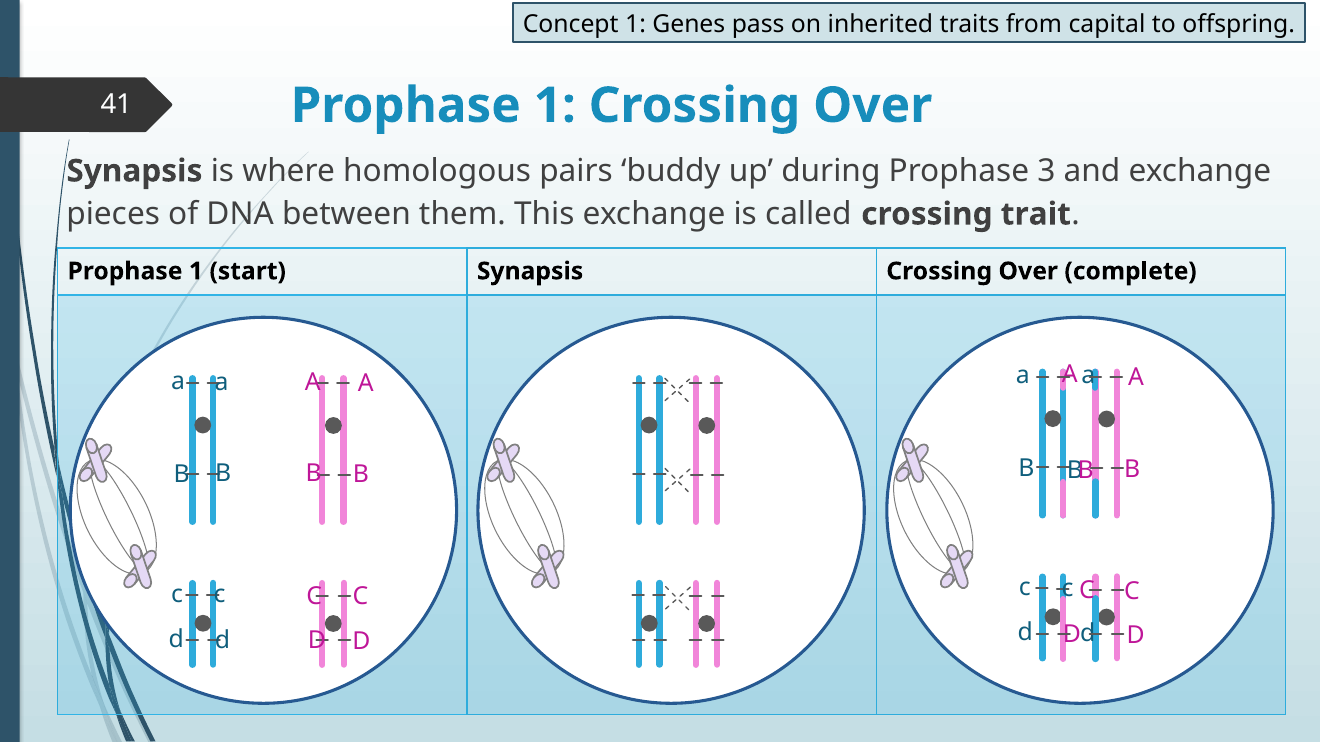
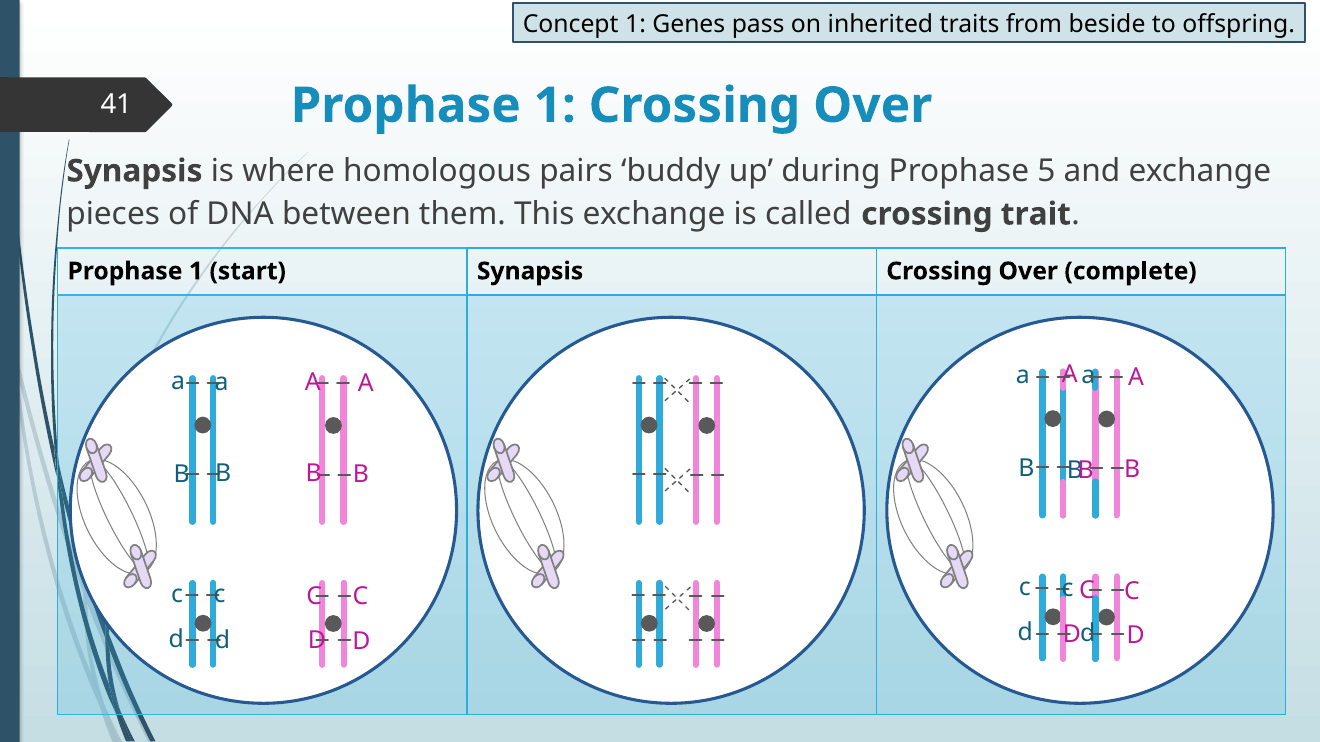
capital: capital -> beside
3: 3 -> 5
